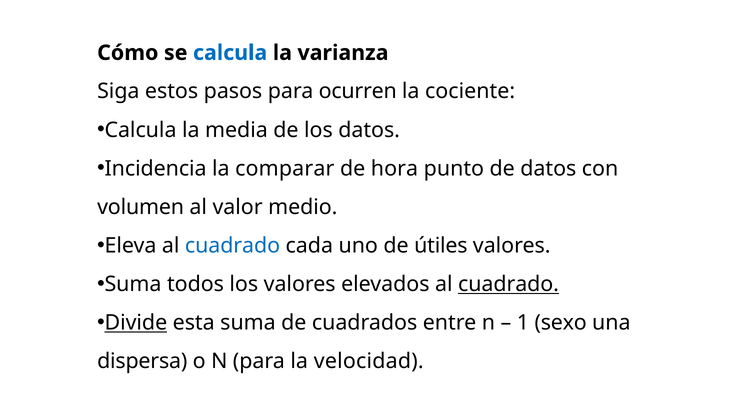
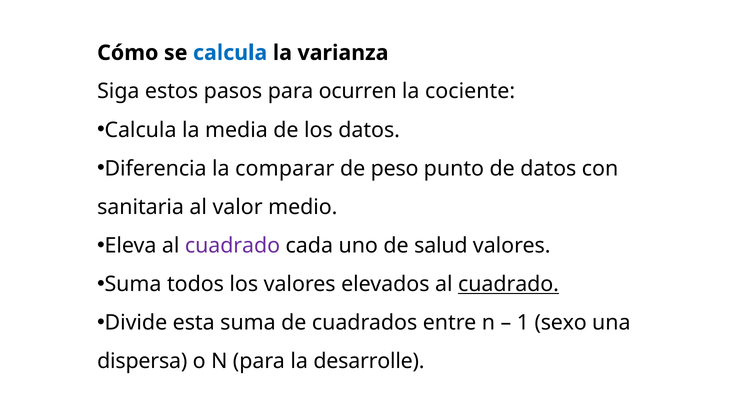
Incidencia: Incidencia -> Diferencia
hora: hora -> peso
volumen: volumen -> sanitaria
cuadrado at (233, 246) colour: blue -> purple
útiles: útiles -> salud
Divide underline: present -> none
velocidad: velocidad -> desarrolle
